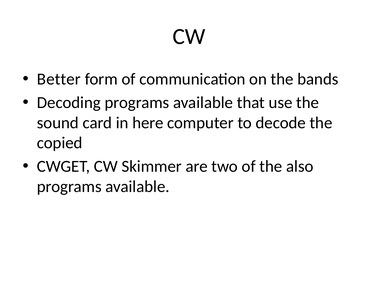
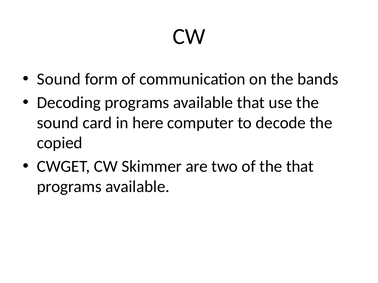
Better at (59, 79): Better -> Sound
the also: also -> that
